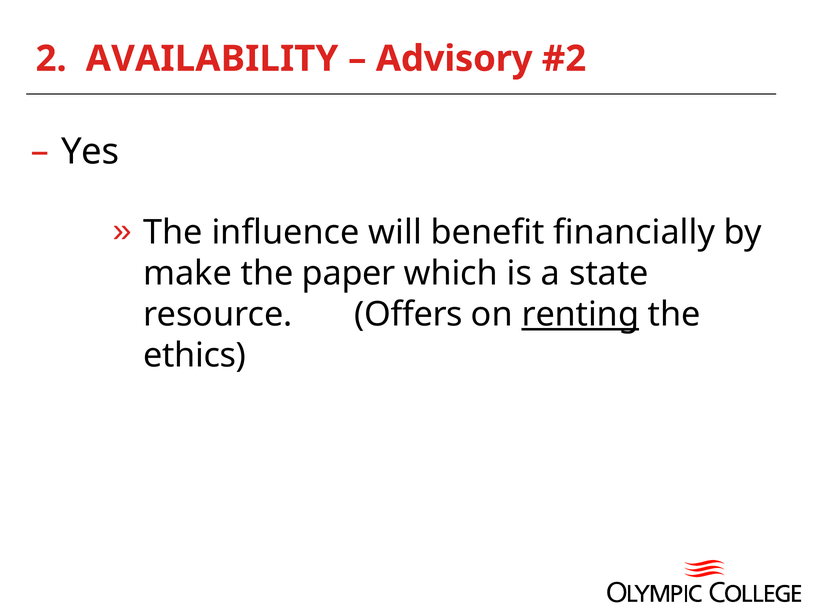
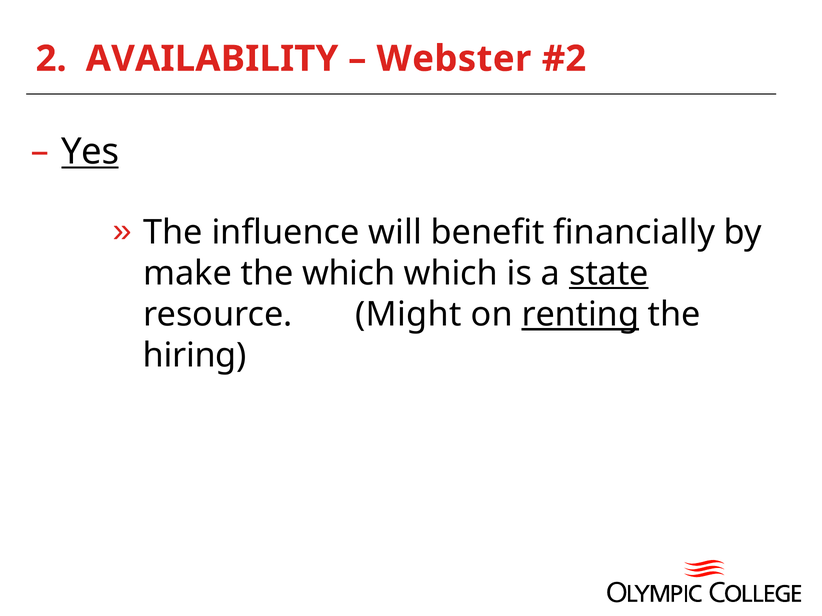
Advisory: Advisory -> Webster
Yes underline: none -> present
the paper: paper -> which
state underline: none -> present
Offers: Offers -> Might
ethics: ethics -> hiring
